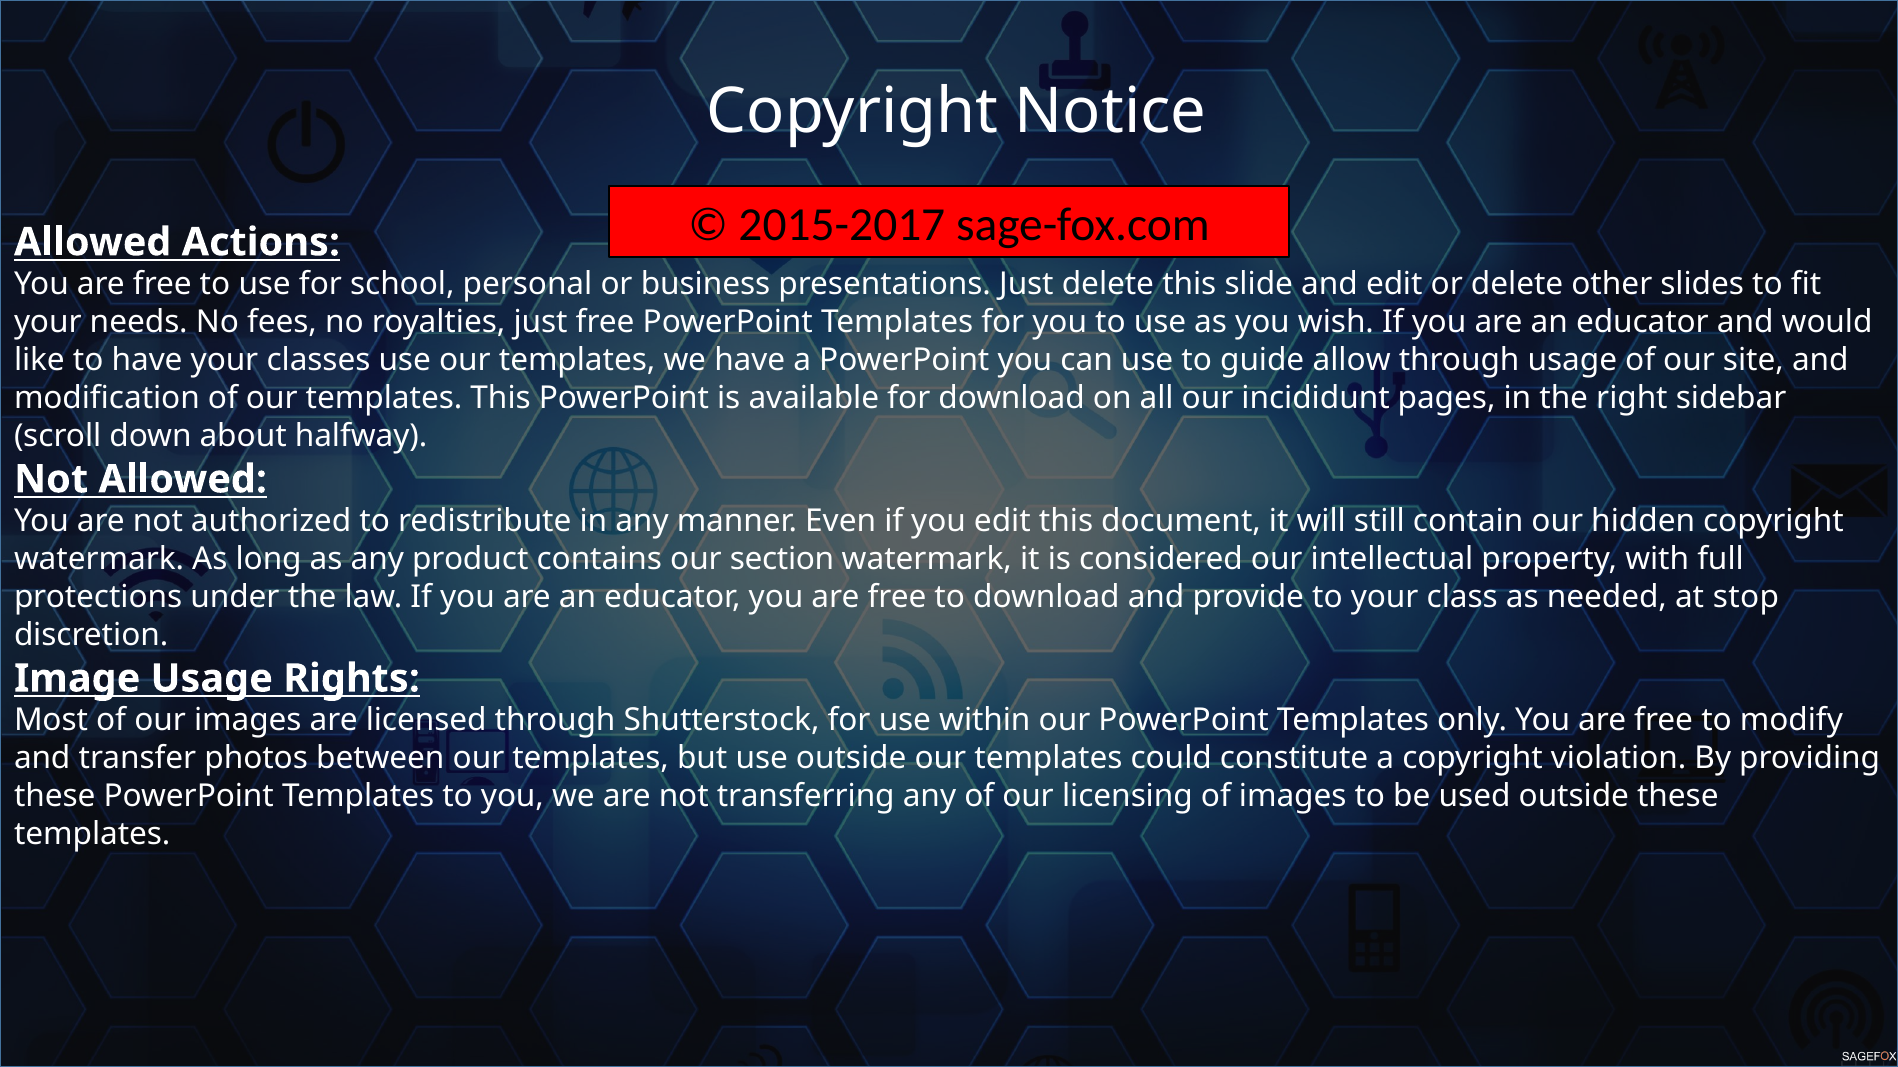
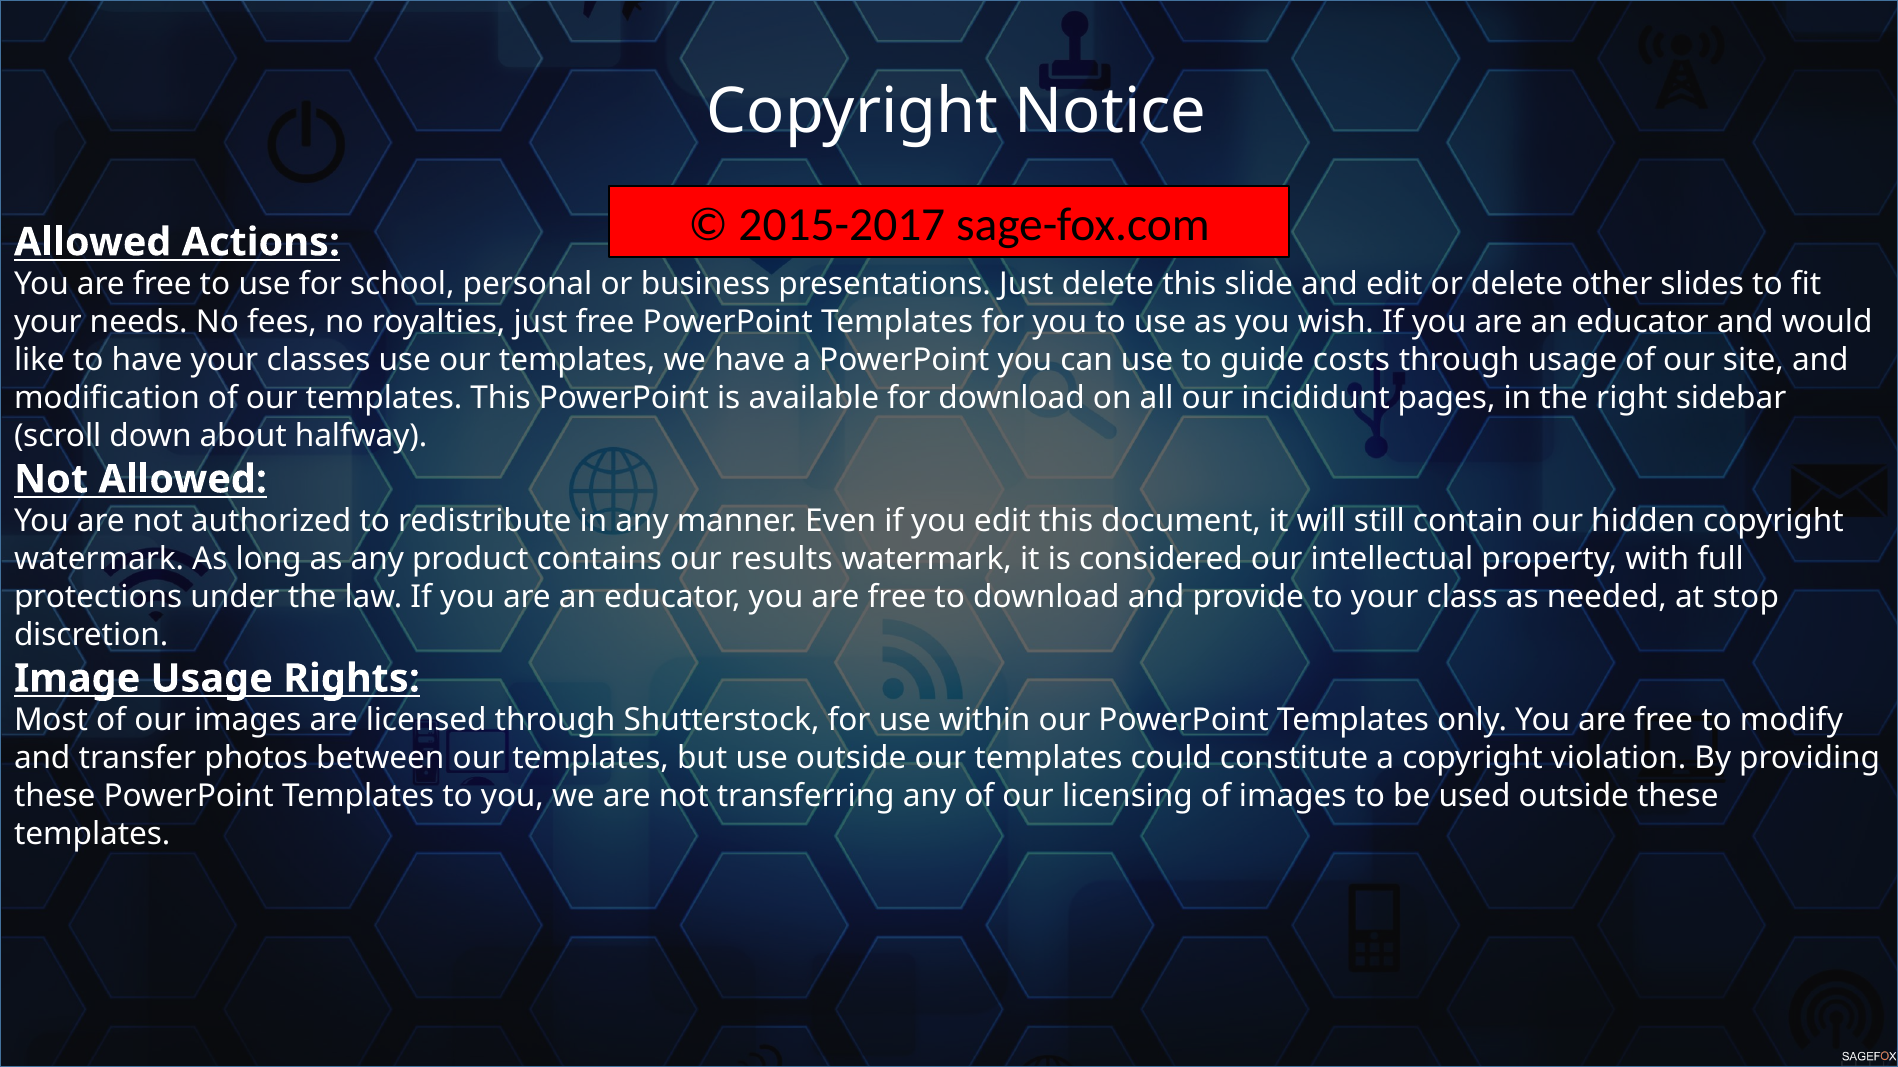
allow: allow -> costs
section: section -> results
